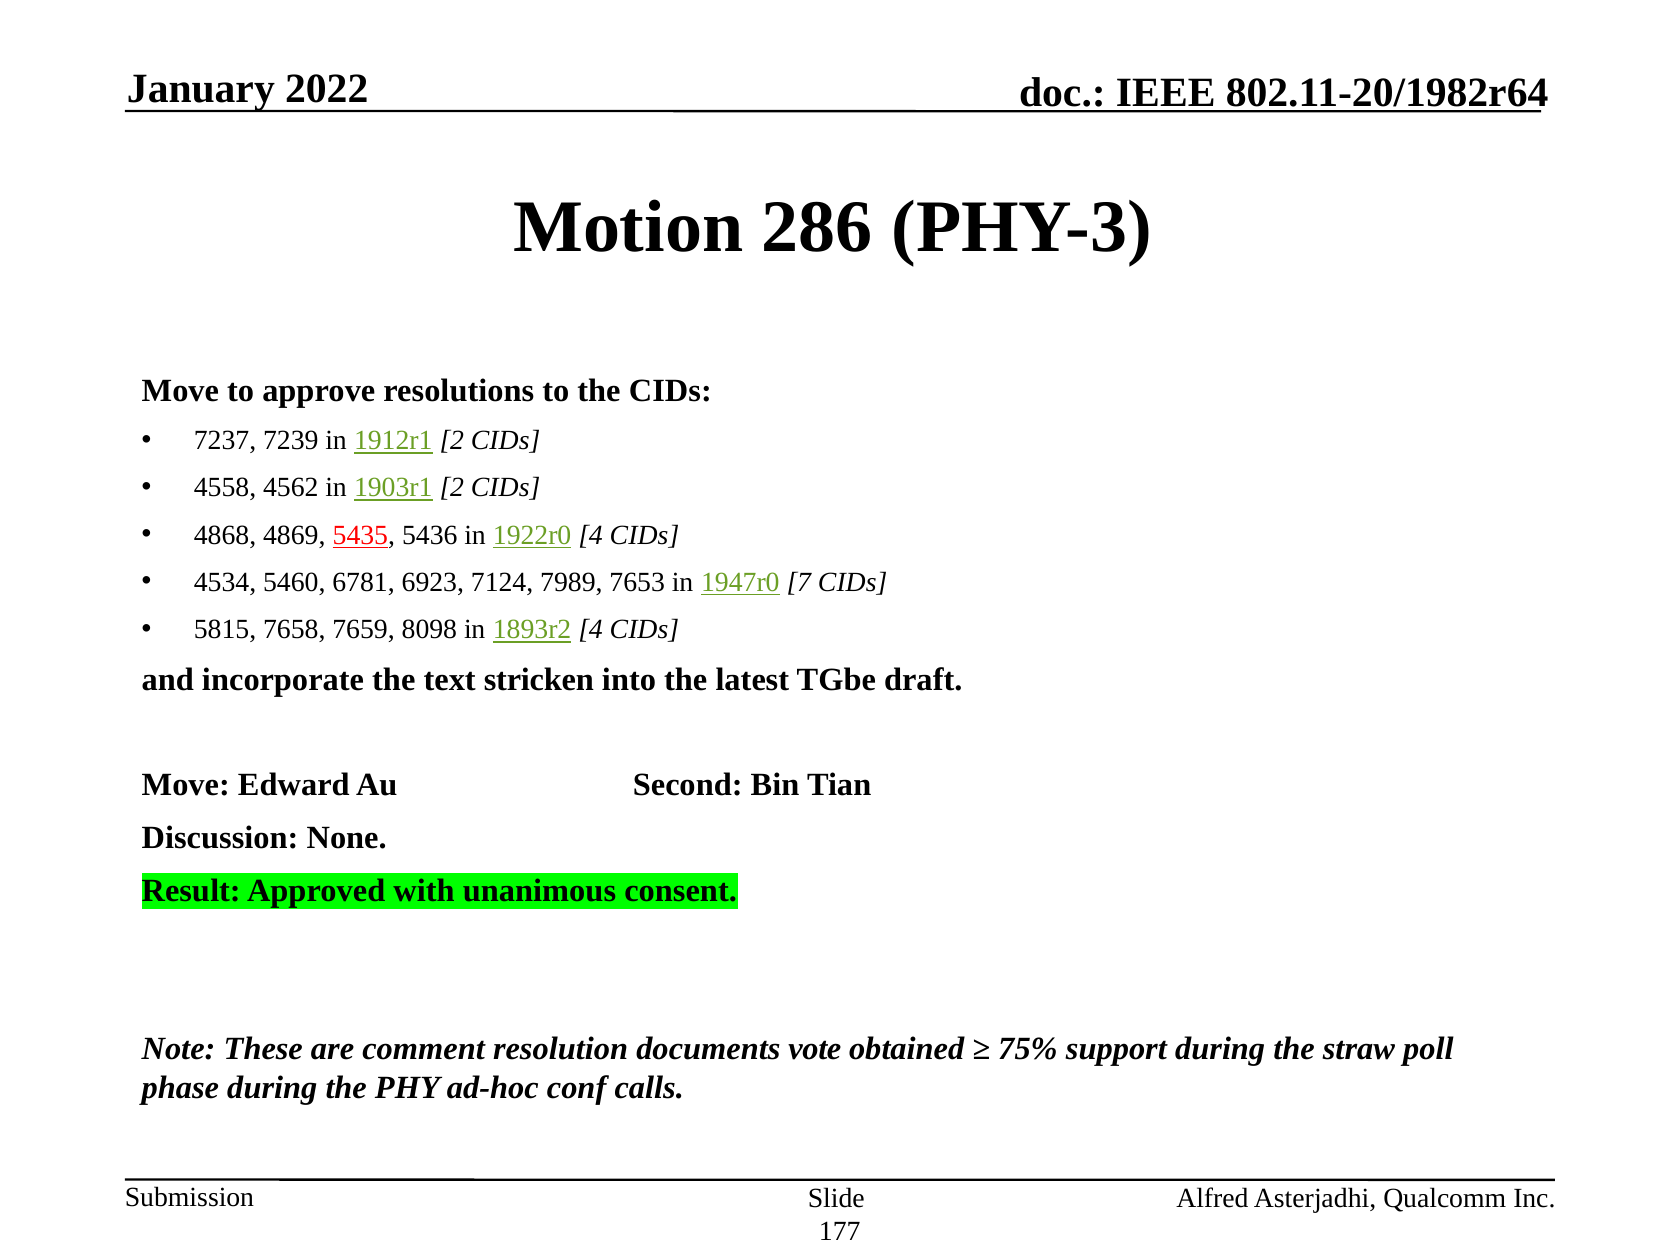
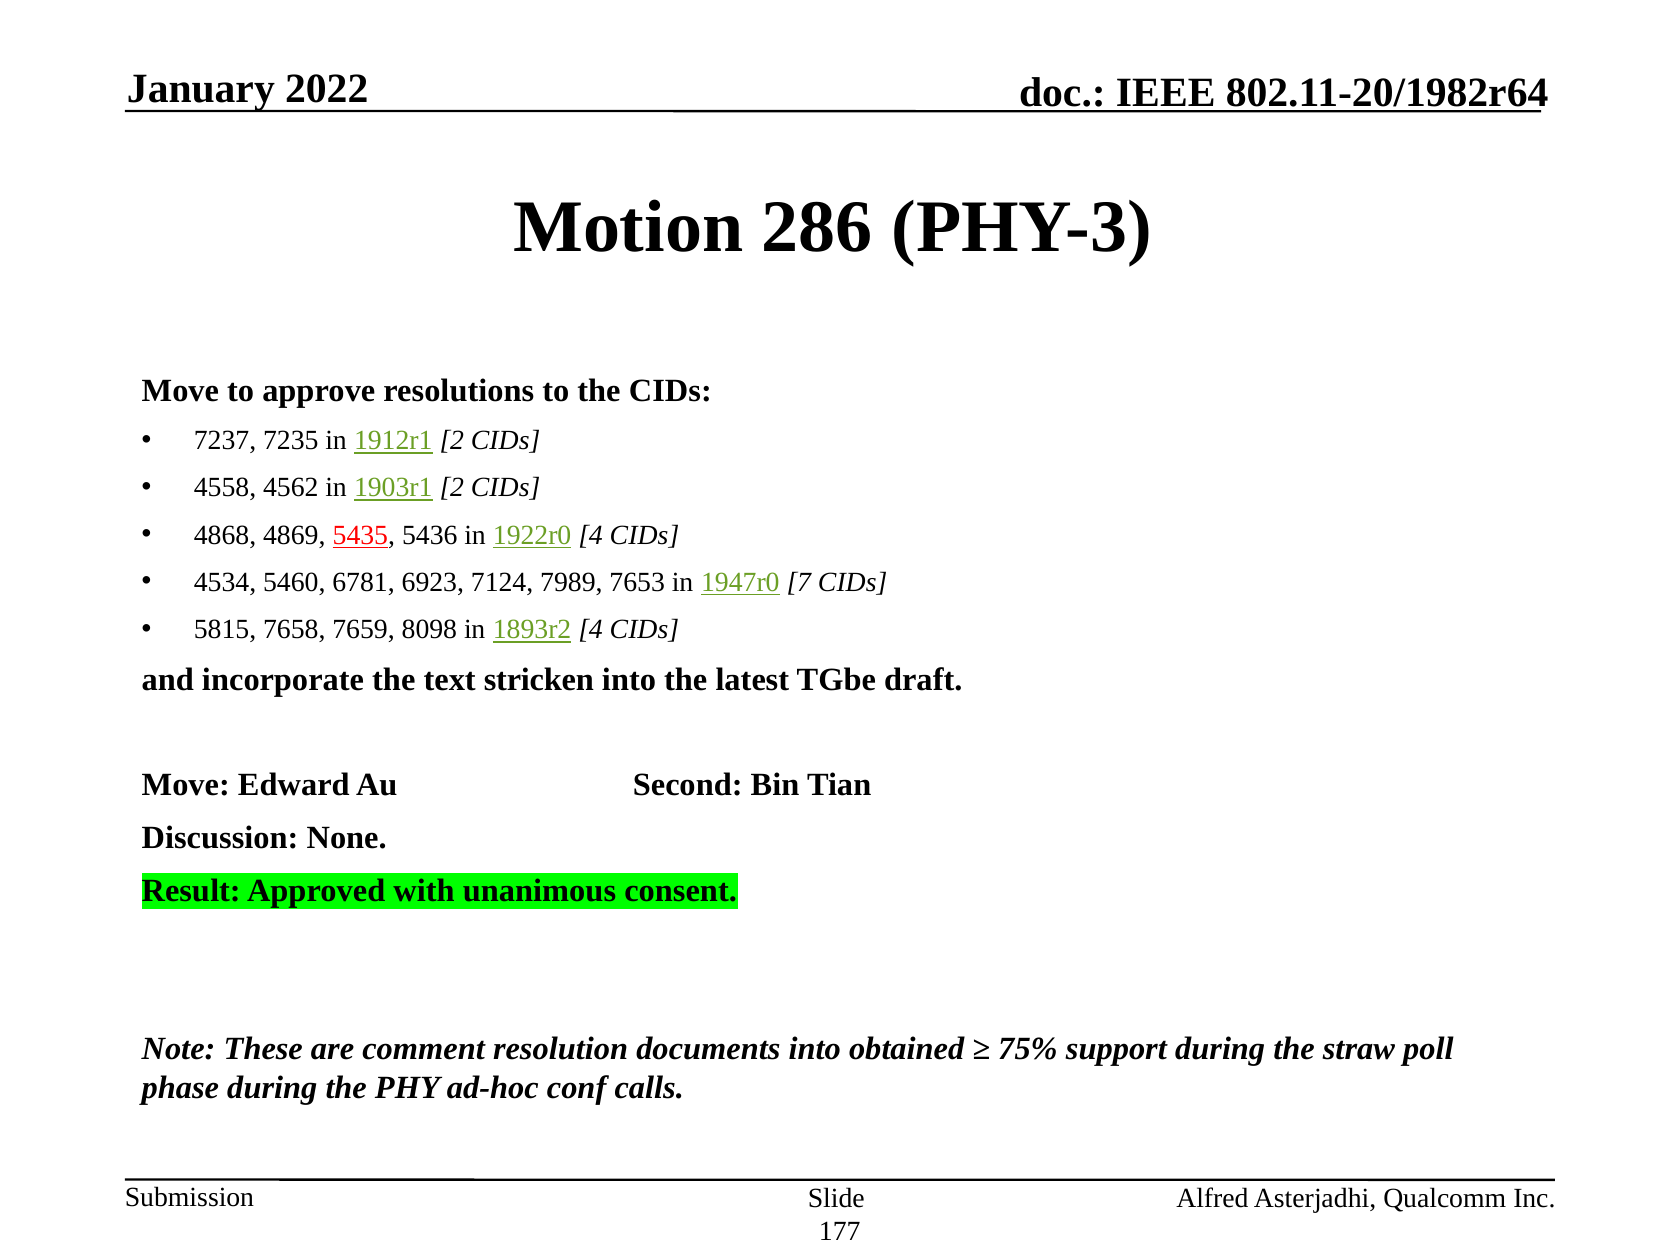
7239: 7239 -> 7235
documents vote: vote -> into
